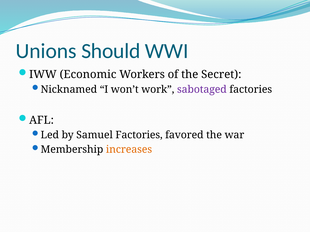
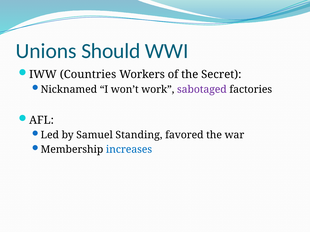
Economic: Economic -> Countries
Samuel Factories: Factories -> Standing
increases colour: orange -> blue
